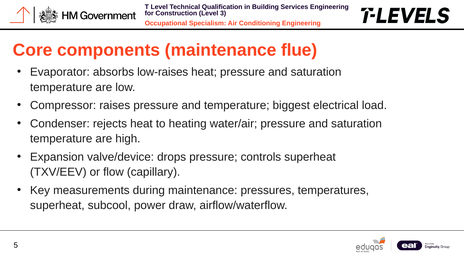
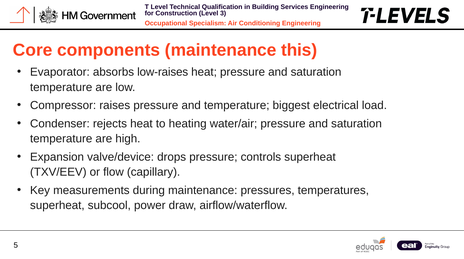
flue: flue -> this
